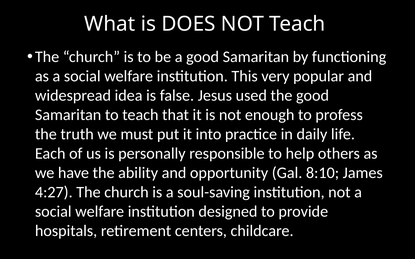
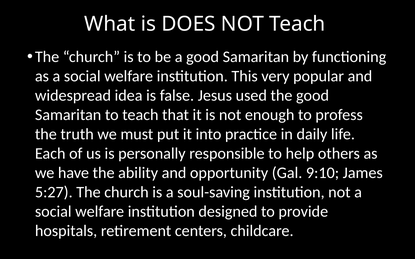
8:10: 8:10 -> 9:10
4:27: 4:27 -> 5:27
